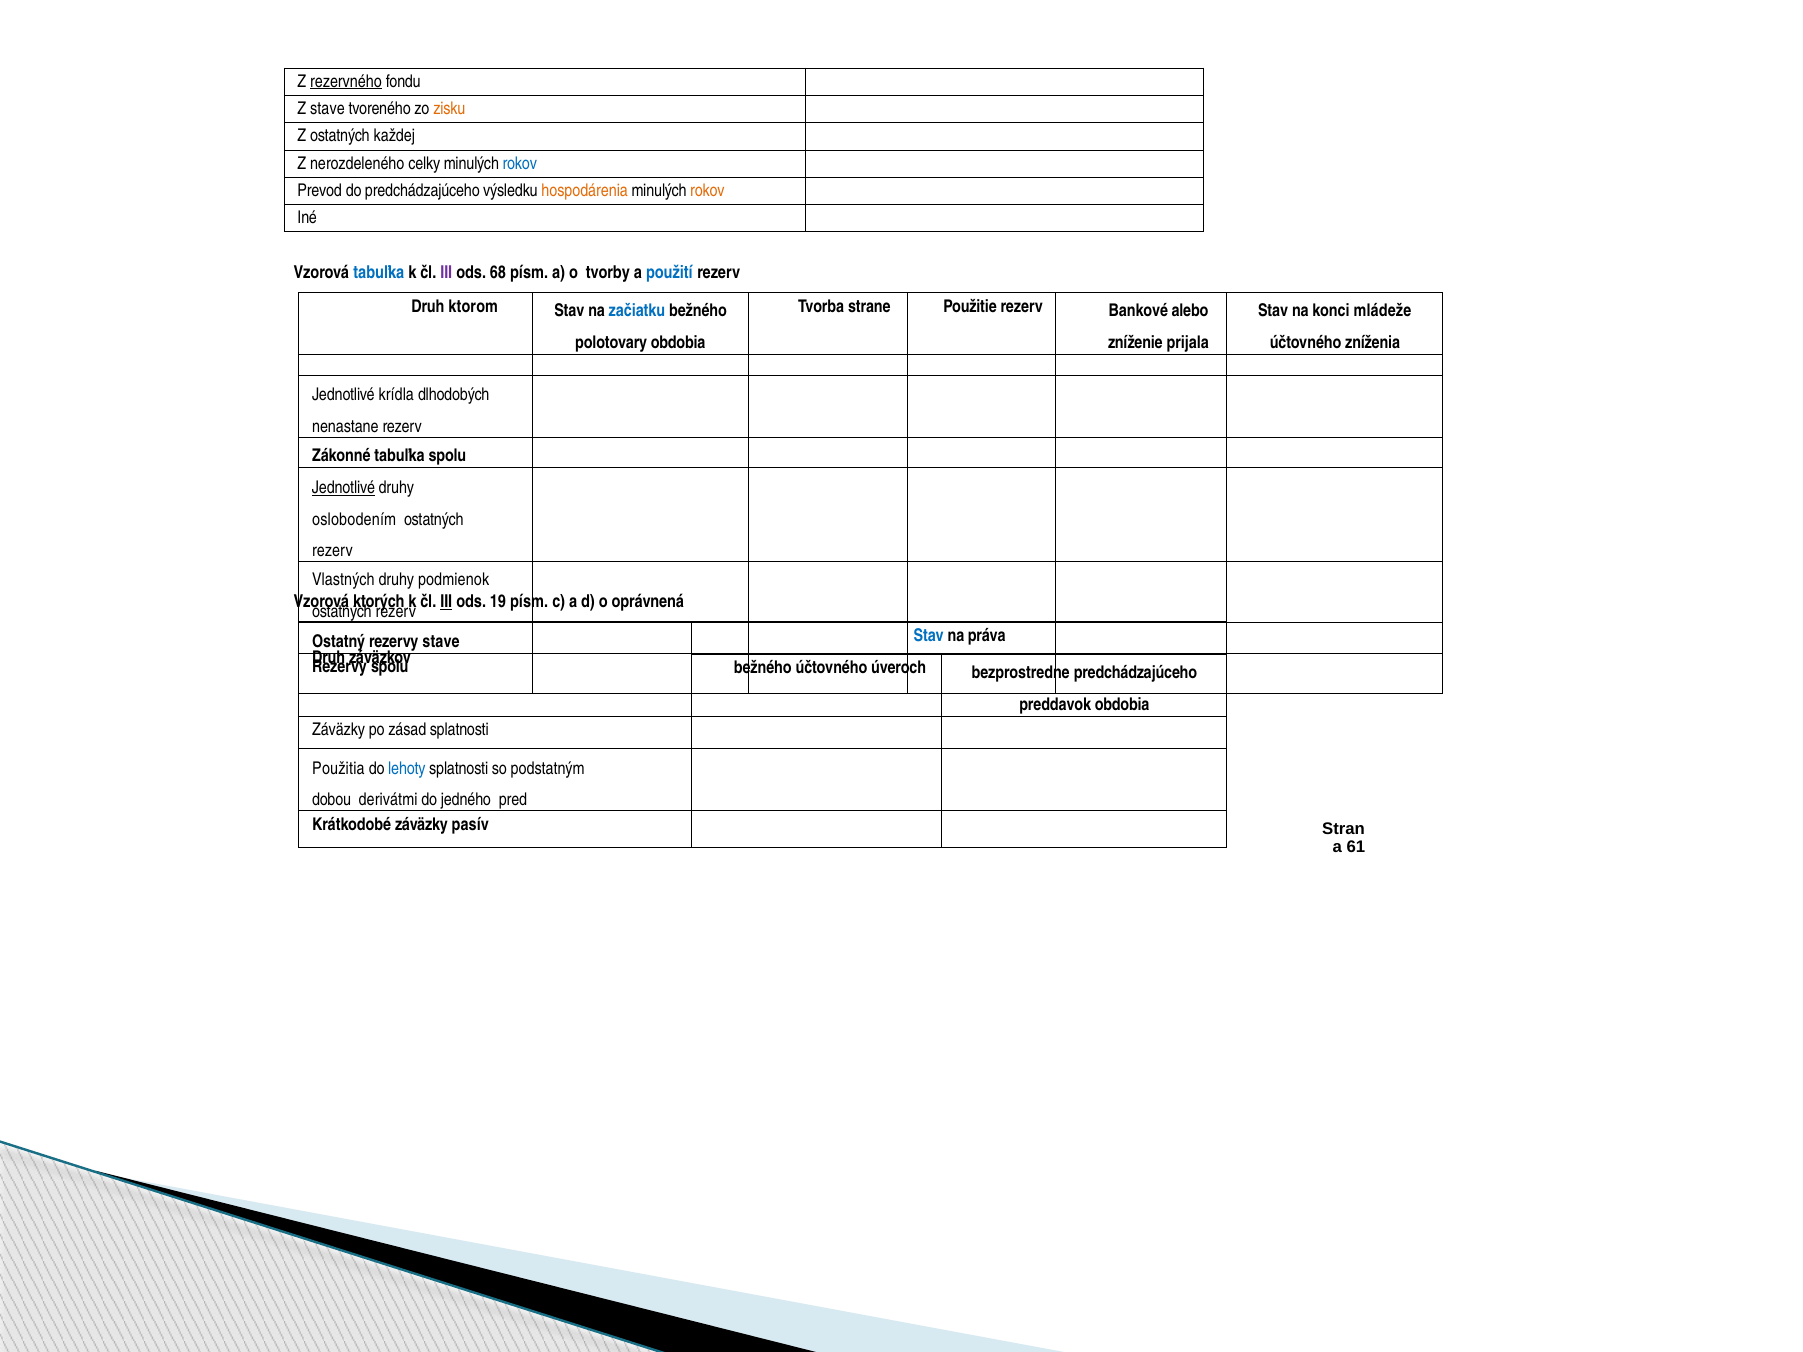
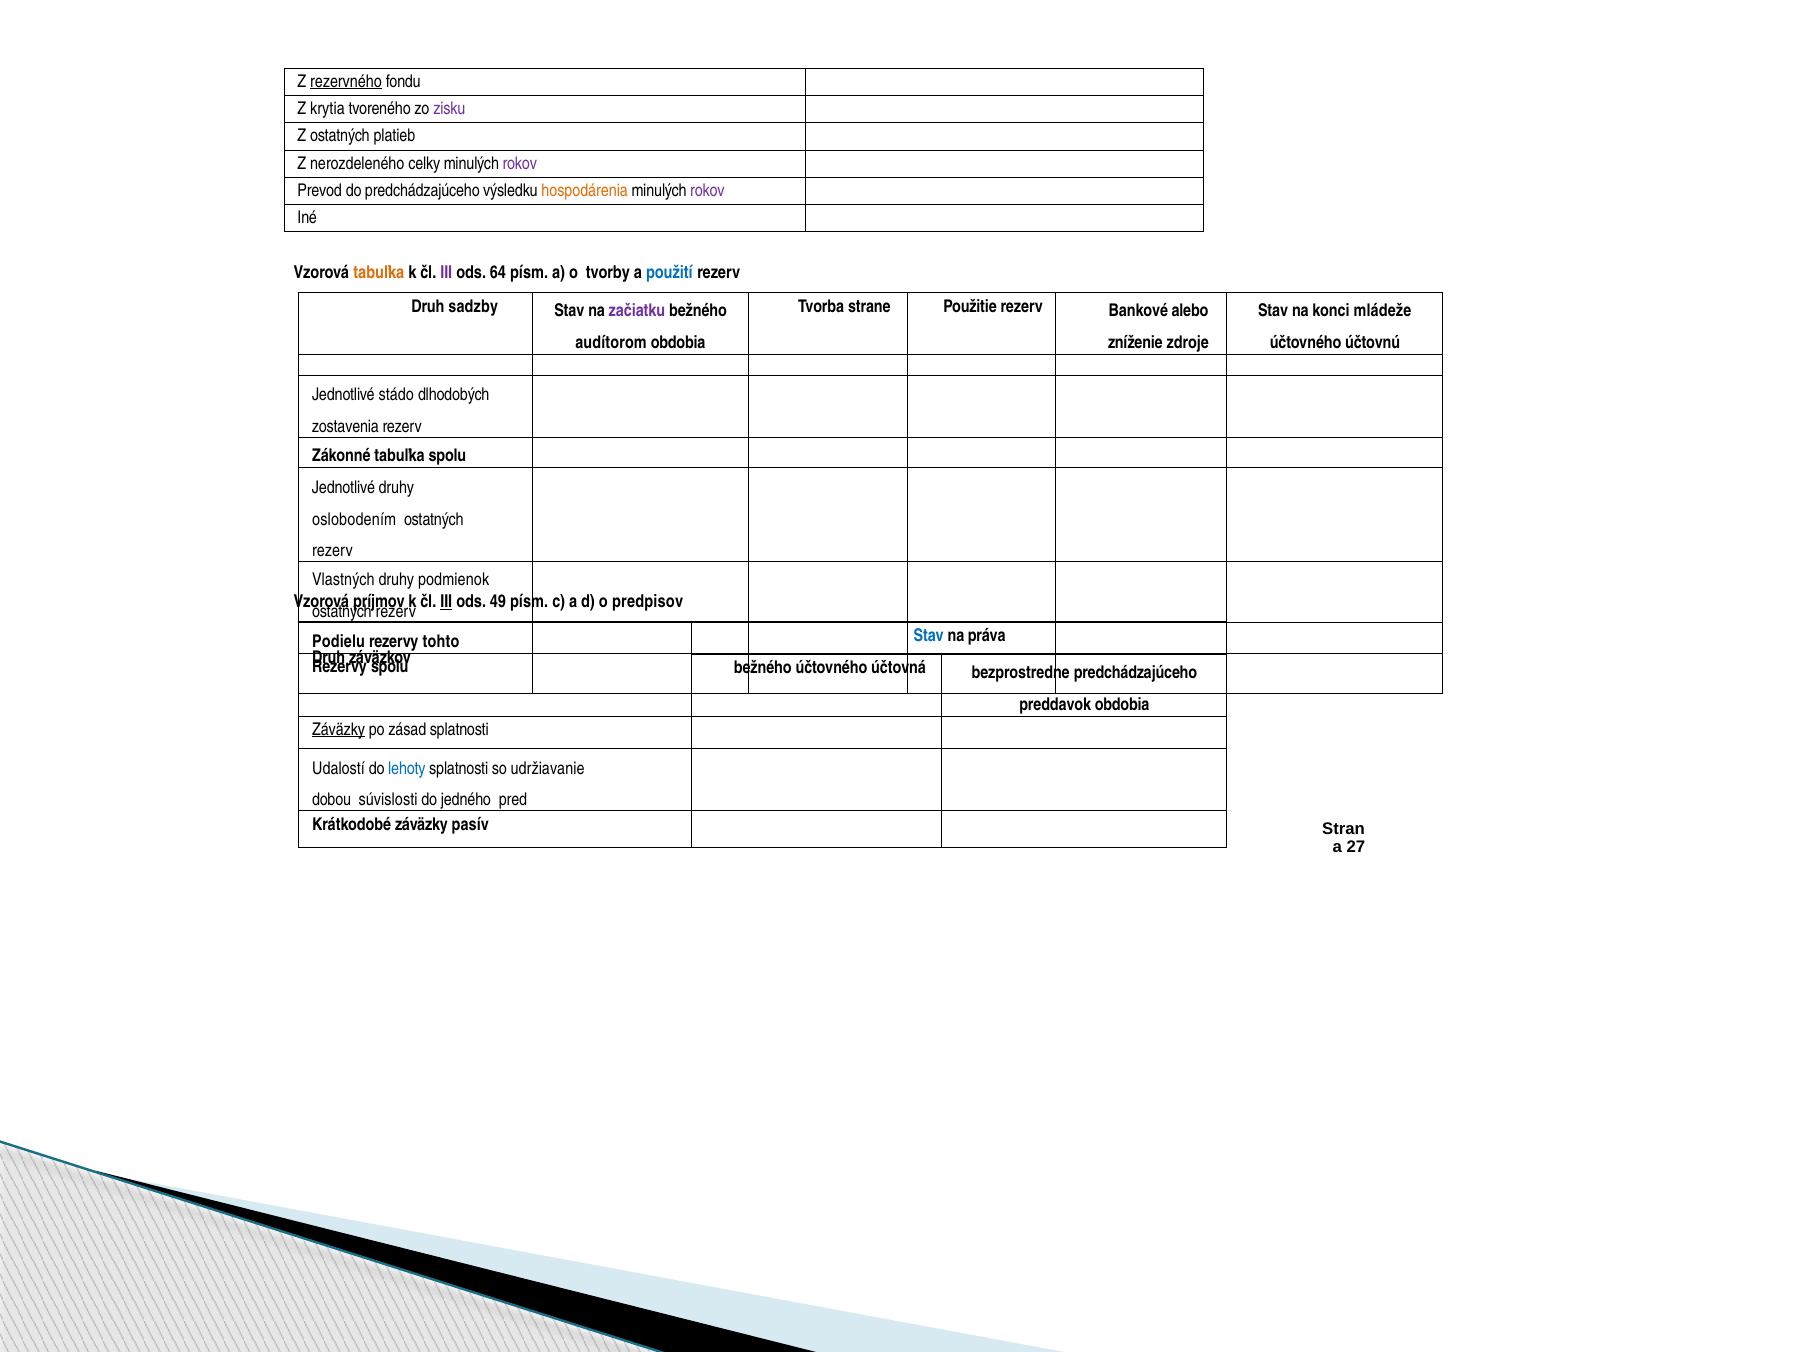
Z stave: stave -> krytia
zisku colour: orange -> purple
každej: každej -> platieb
rokov at (520, 163) colour: blue -> purple
rokov at (707, 191) colour: orange -> purple
tabuľka at (379, 273) colour: blue -> orange
68: 68 -> 64
ktorom: ktorom -> sadzby
začiatku colour: blue -> purple
polotovary: polotovary -> audítorom
prijala: prijala -> zdroje
zníženia: zníženia -> účtovnú
krídla: krídla -> stádo
nenastane: nenastane -> zostavenia
Jednotlivé at (344, 488) underline: present -> none
ktorých: ktorých -> príjmov
19: 19 -> 49
oprávnená: oprávnená -> predpisov
Ostatný: Ostatný -> Podielu
rezervy stave: stave -> tohto
úveroch: úveroch -> účtovná
Záväzky at (339, 730) underline: none -> present
Použitia: Použitia -> Udalostí
podstatným: podstatným -> udržiavanie
derivátmi: derivátmi -> súvislosti
61: 61 -> 27
